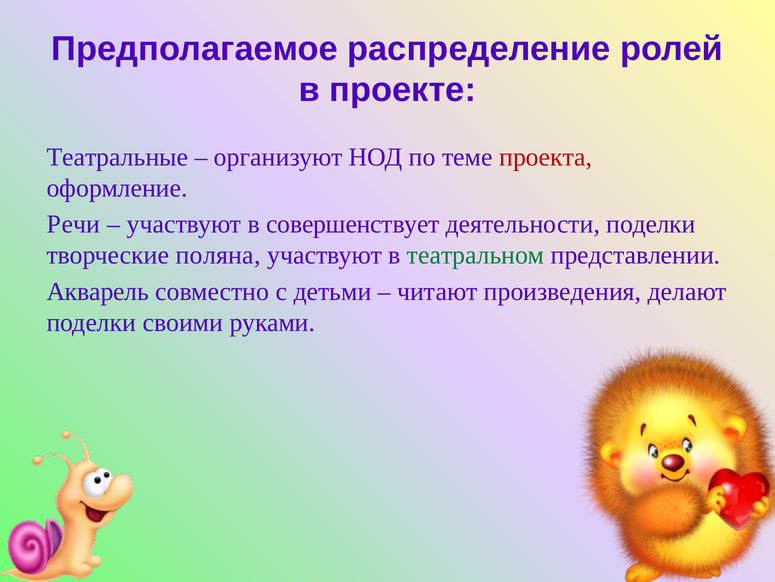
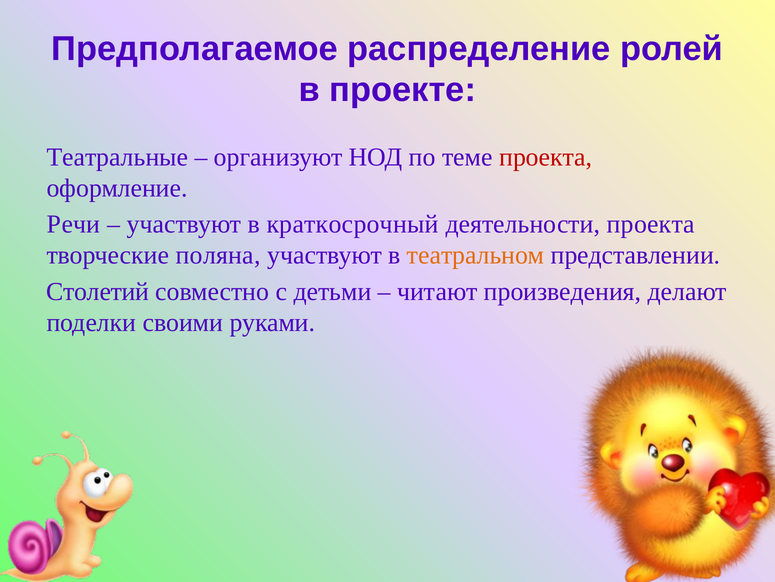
совершенствует: совершенствует -> краткосрочный
деятельности поделки: поделки -> проекта
театральном colour: green -> orange
Акварель: Акварель -> Столетий
